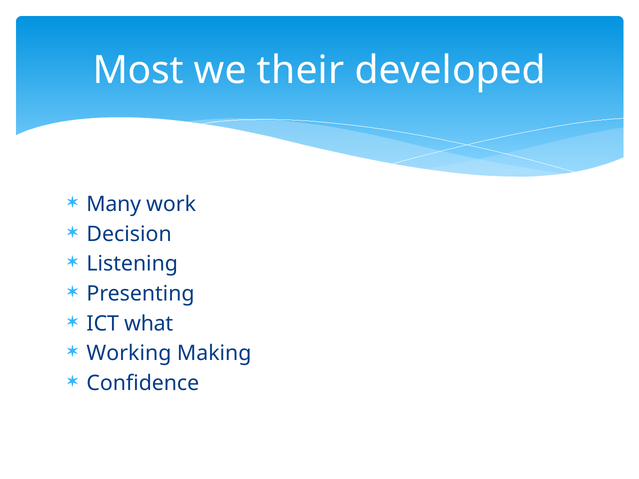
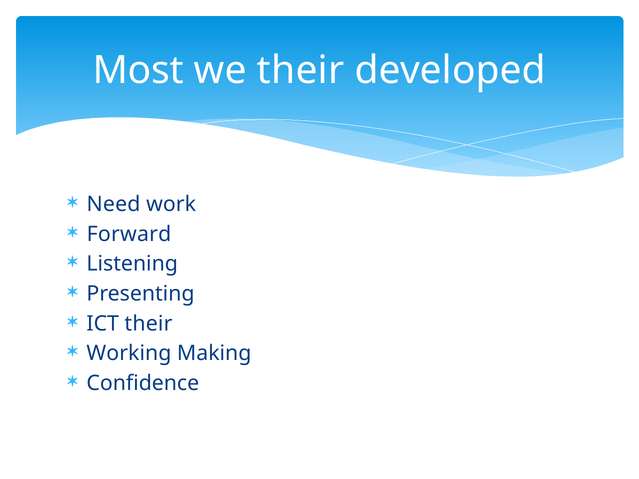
Many: Many -> Need
Decision: Decision -> Forward
ICT what: what -> their
